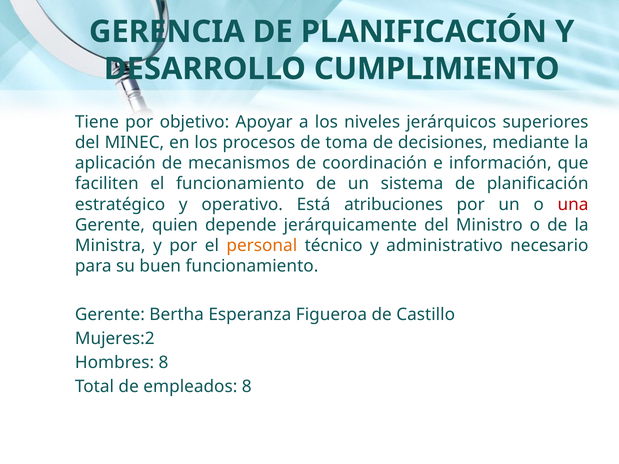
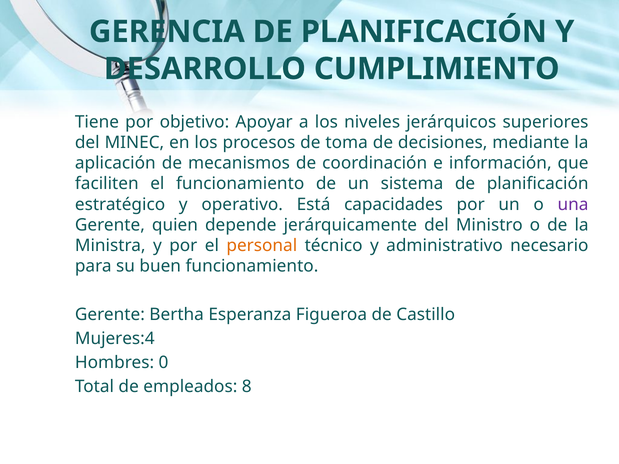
atribuciones: atribuciones -> capacidades
una colour: red -> purple
Mujeres:2: Mujeres:2 -> Mujeres:4
Hombres 8: 8 -> 0
